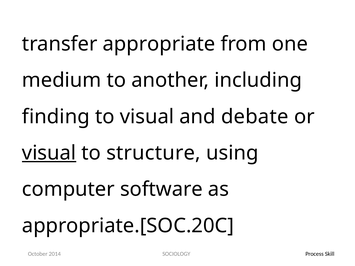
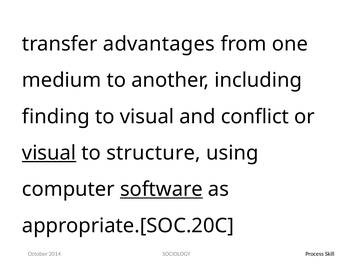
appropriate: appropriate -> advantages
debate: debate -> conflict
software underline: none -> present
